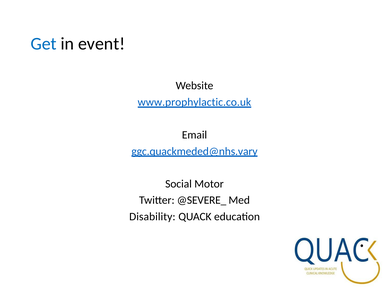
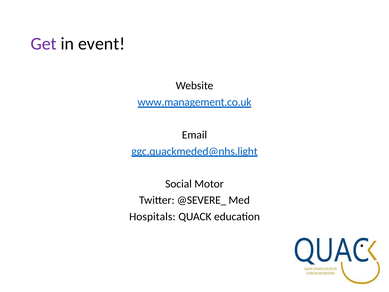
Get colour: blue -> purple
www.prophylactic.co.uk: www.prophylactic.co.uk -> www.management.co.uk
ggc.quackmeded@nhs.vary: ggc.quackmeded@nhs.vary -> ggc.quackmeded@nhs.light
Disability: Disability -> Hospitals
